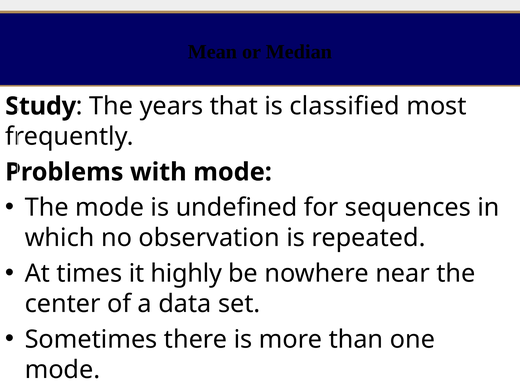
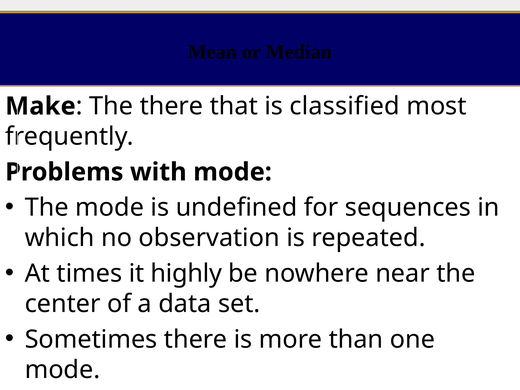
Study: Study -> Make
The years: years -> there
